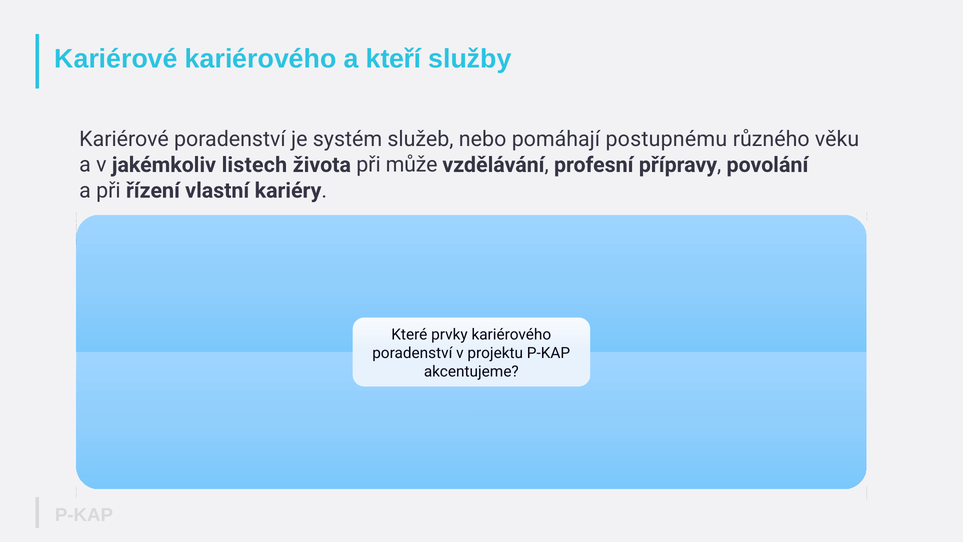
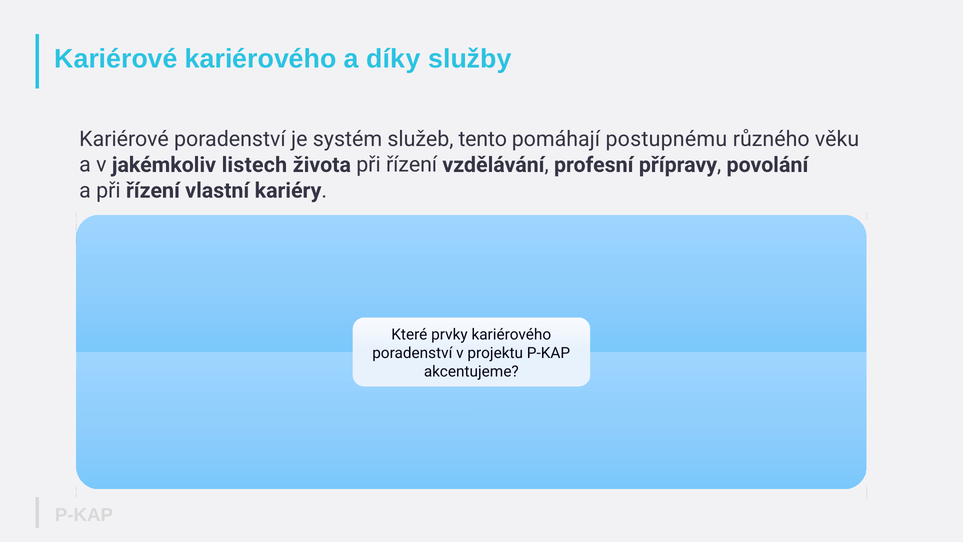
kteří: kteří -> díky
nebo: nebo -> tento
života při může: může -> řízení
